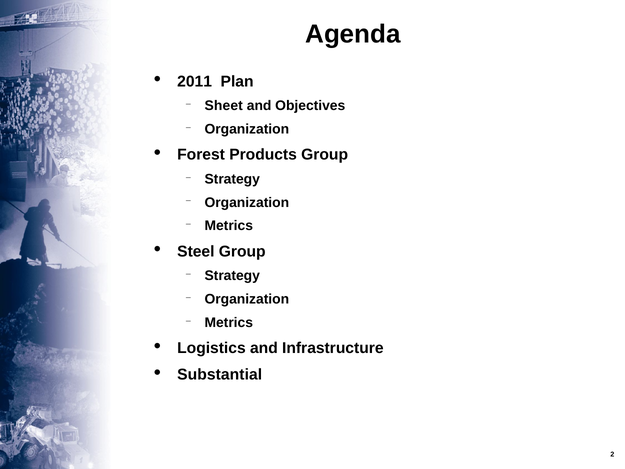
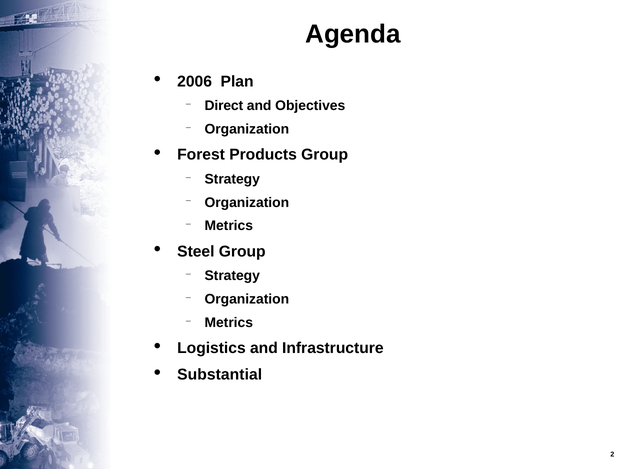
2011: 2011 -> 2006
Sheet: Sheet -> Direct
